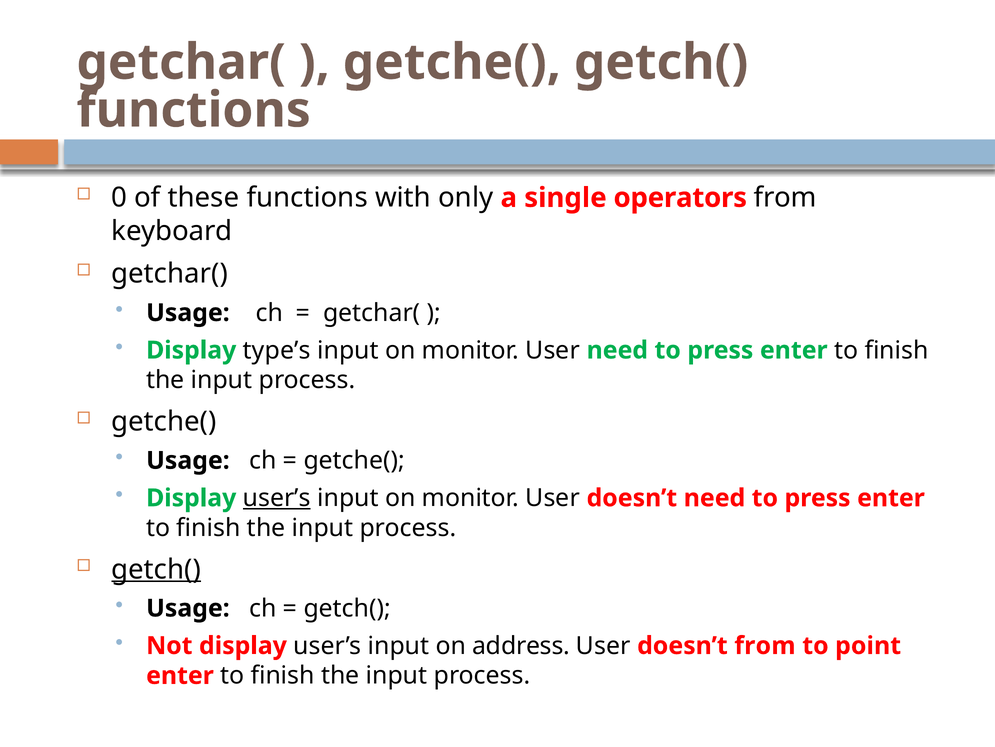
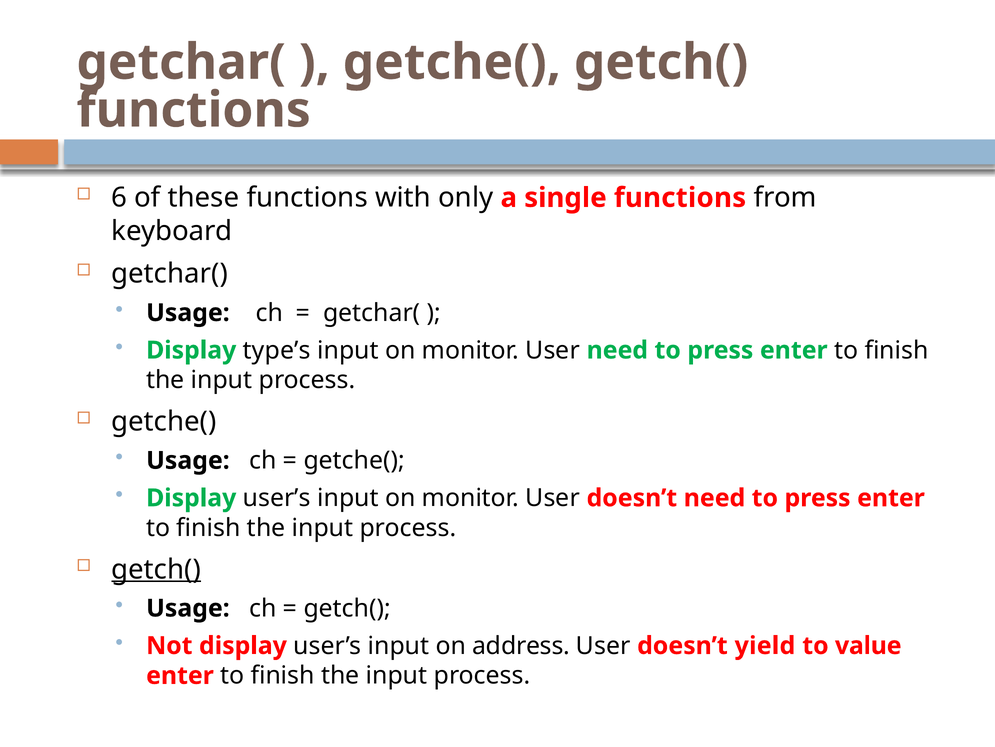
0: 0 -> 6
single operators: operators -> functions
user’s at (277, 498) underline: present -> none
doesn’t from: from -> yield
point: point -> value
